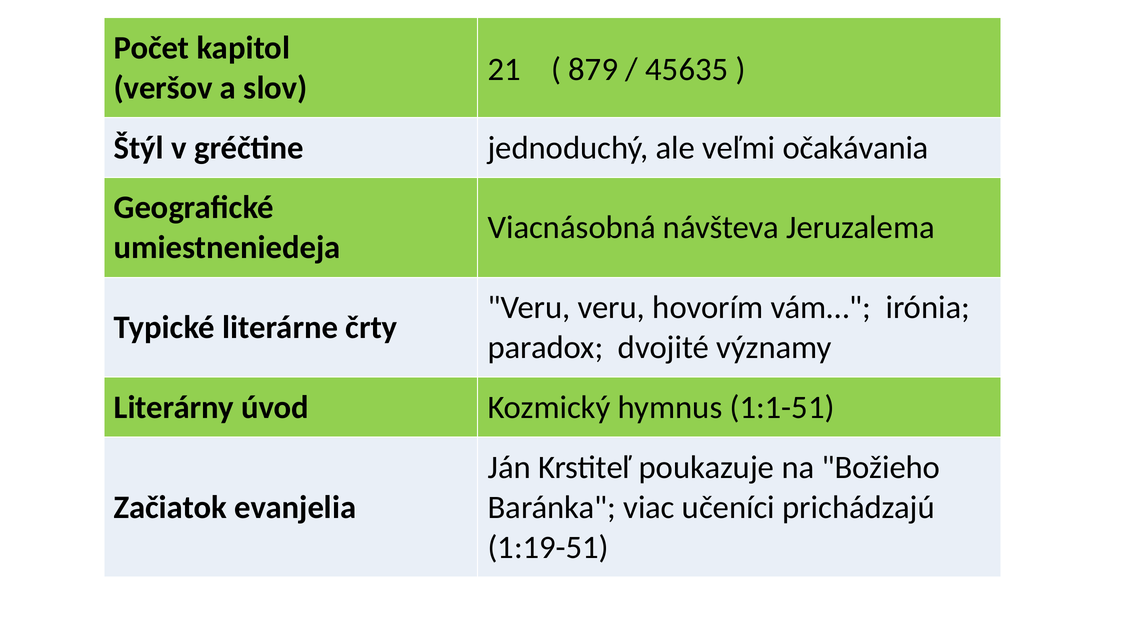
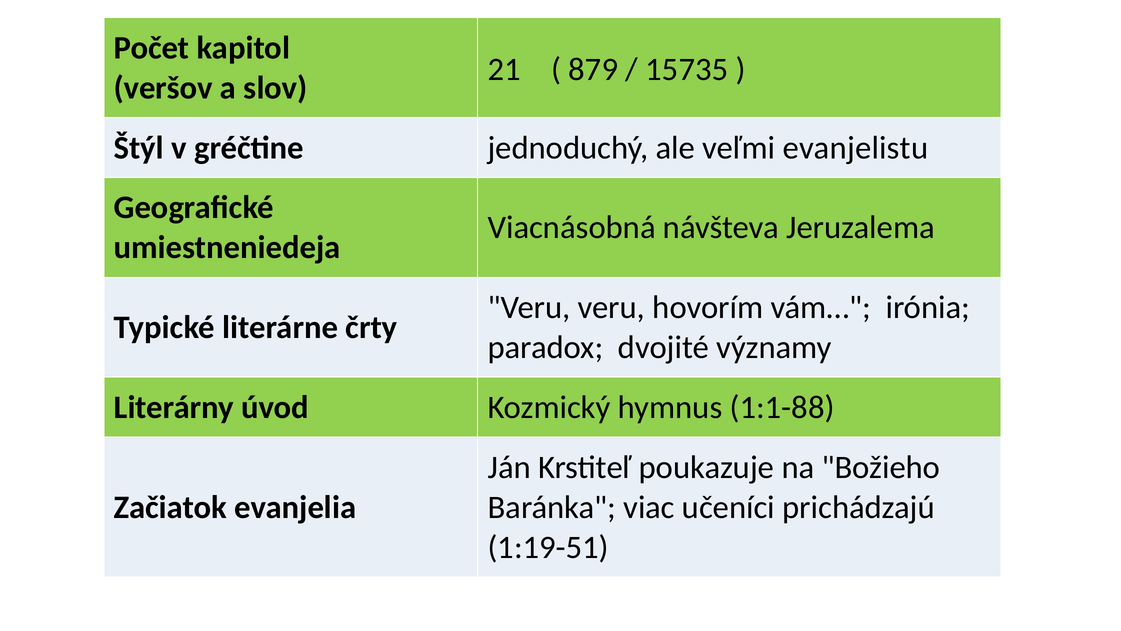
45635: 45635 -> 15735
očakávania: očakávania -> evanjelistu
1:1-51: 1:1-51 -> 1:1-88
